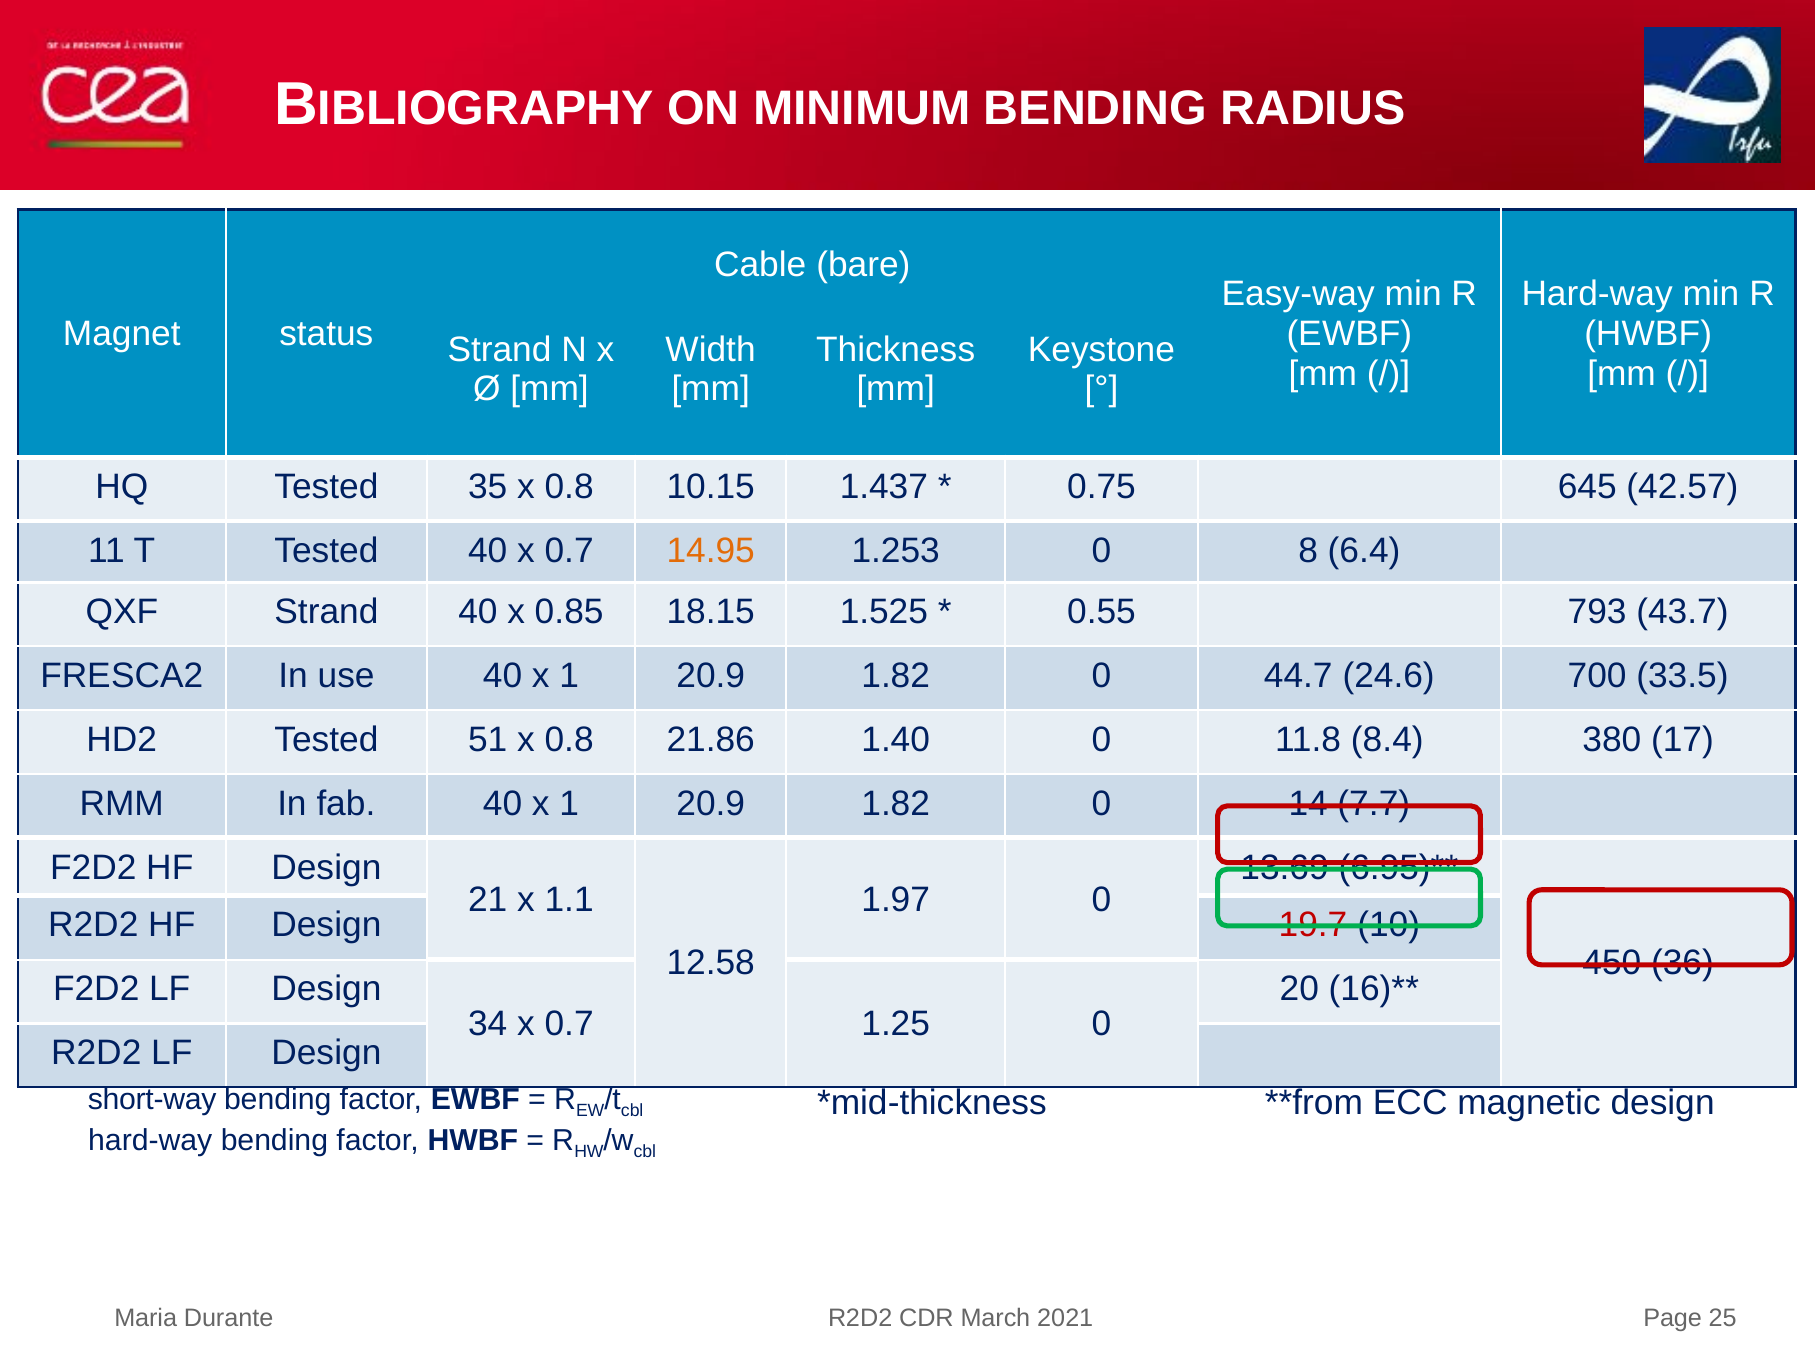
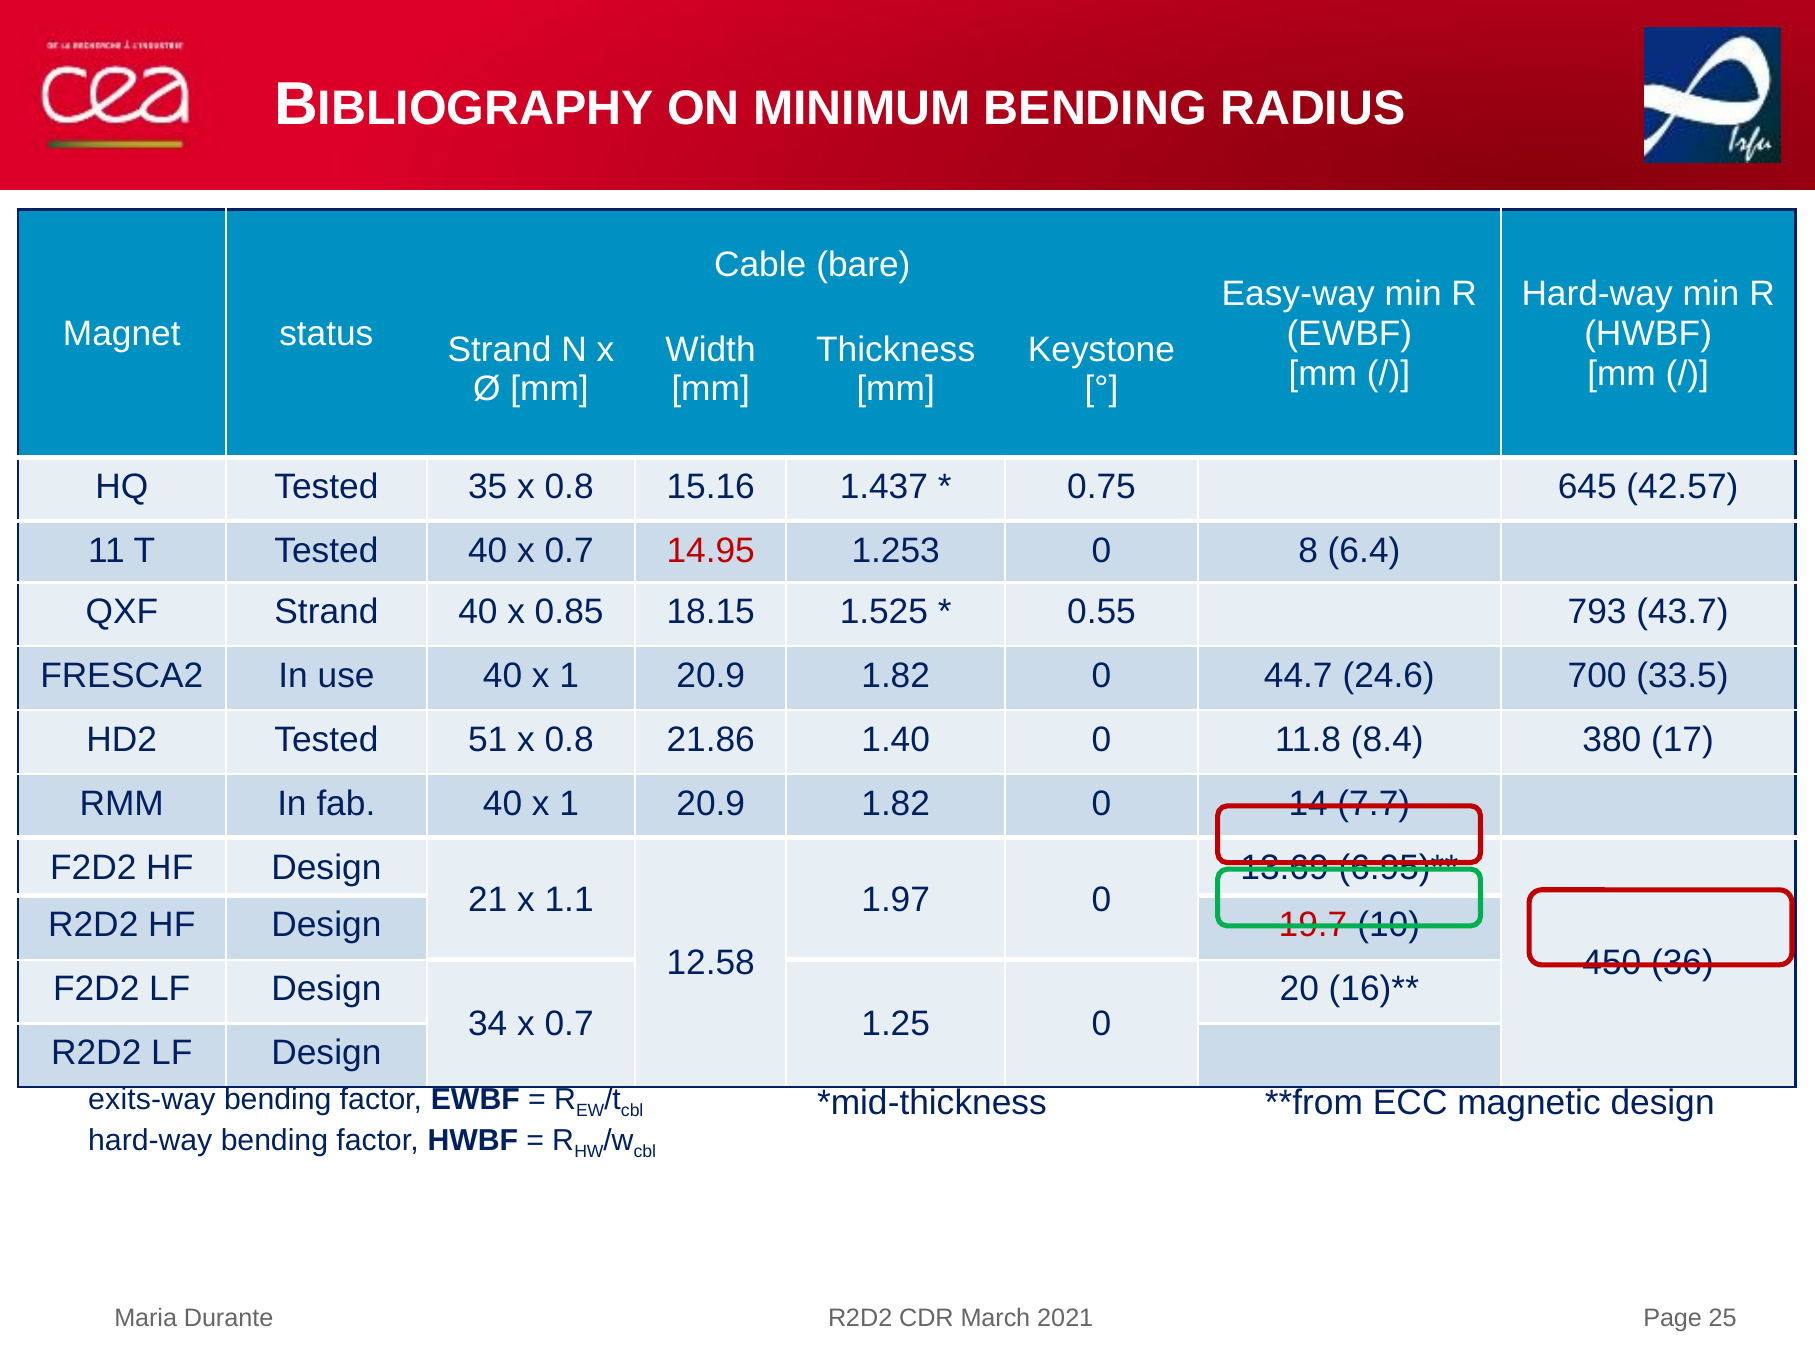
10.15: 10.15 -> 15.16
14.95 colour: orange -> red
short-way: short-way -> exits-way
